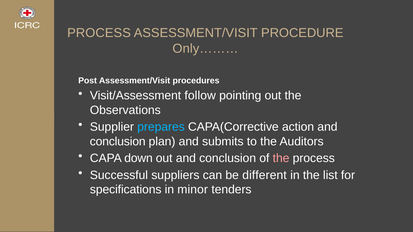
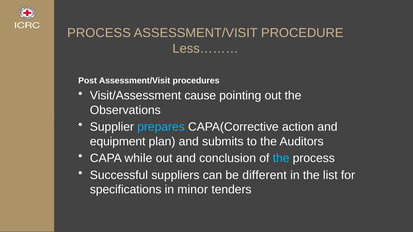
Only………: Only……… -> Less………
follow: follow -> cause
conclusion at (118, 142): conclusion -> equipment
down: down -> while
the at (281, 158) colour: pink -> light blue
